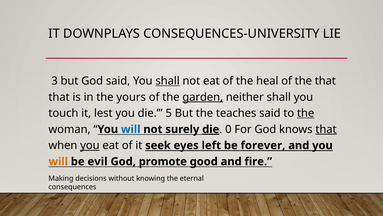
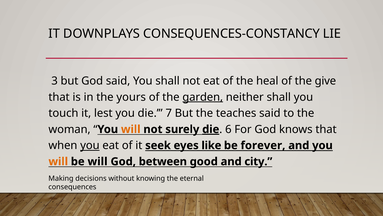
CONSEQUENCES-UNIVERSITY: CONSEQUENCES-UNIVERSITY -> CONSEQUENCES-CONSTANCY
shall at (168, 81) underline: present -> none
the that: that -> give
5: 5 -> 7
the at (306, 113) underline: present -> none
will at (131, 129) colour: blue -> orange
0: 0 -> 6
that at (326, 129) underline: present -> none
left: left -> like
be evil: evil -> will
promote: promote -> between
fire: fire -> city
